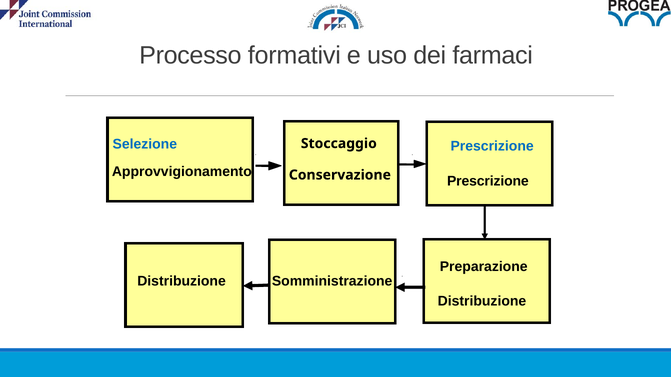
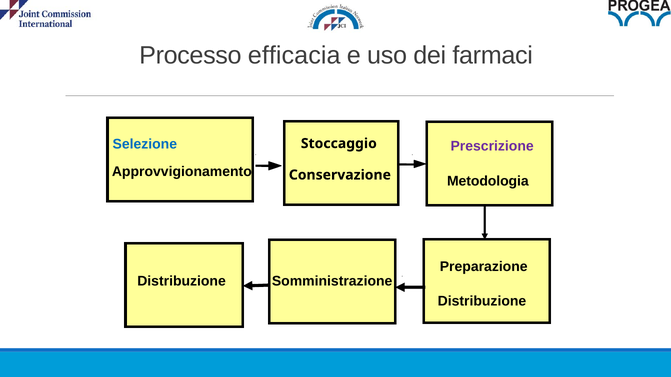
formativi: formativi -> efficacia
Prescrizione at (492, 146) colour: blue -> purple
Conservazione Prescrizione: Prescrizione -> Metodologia
